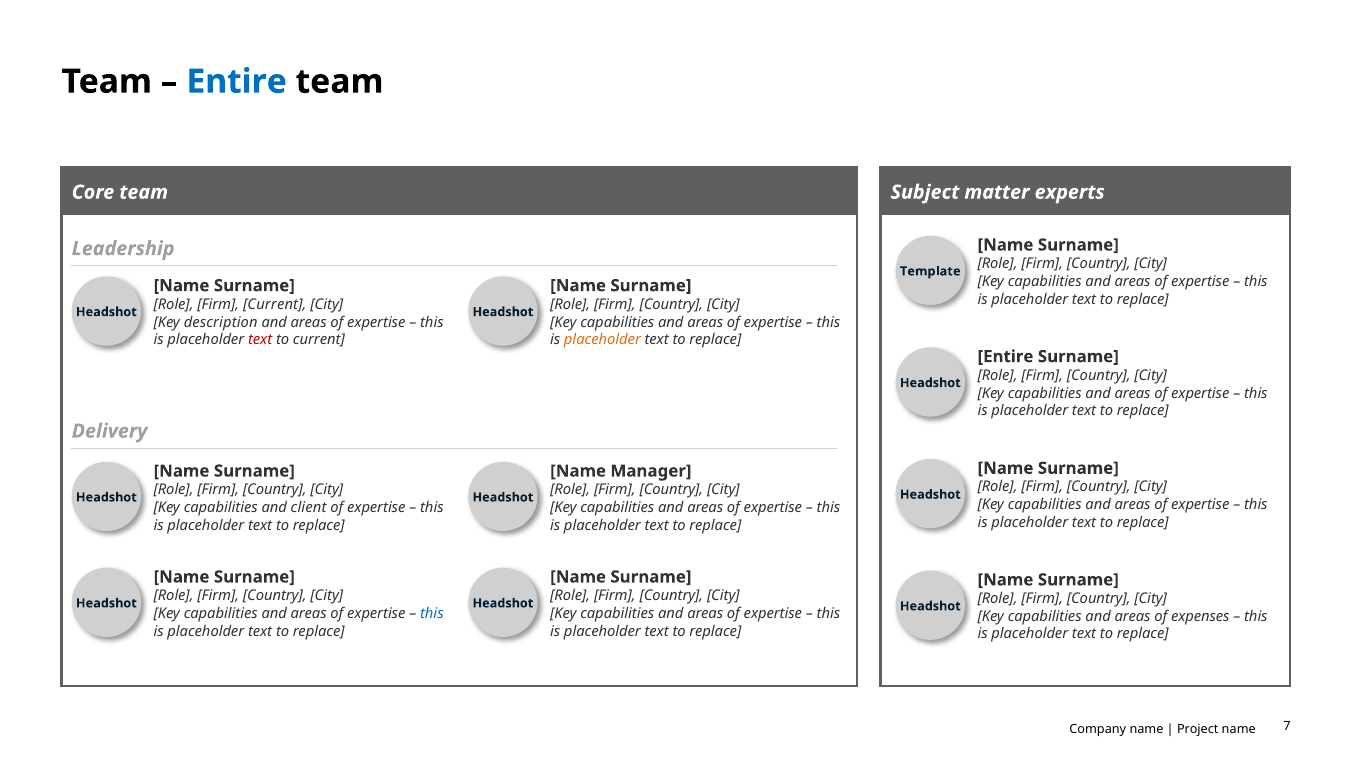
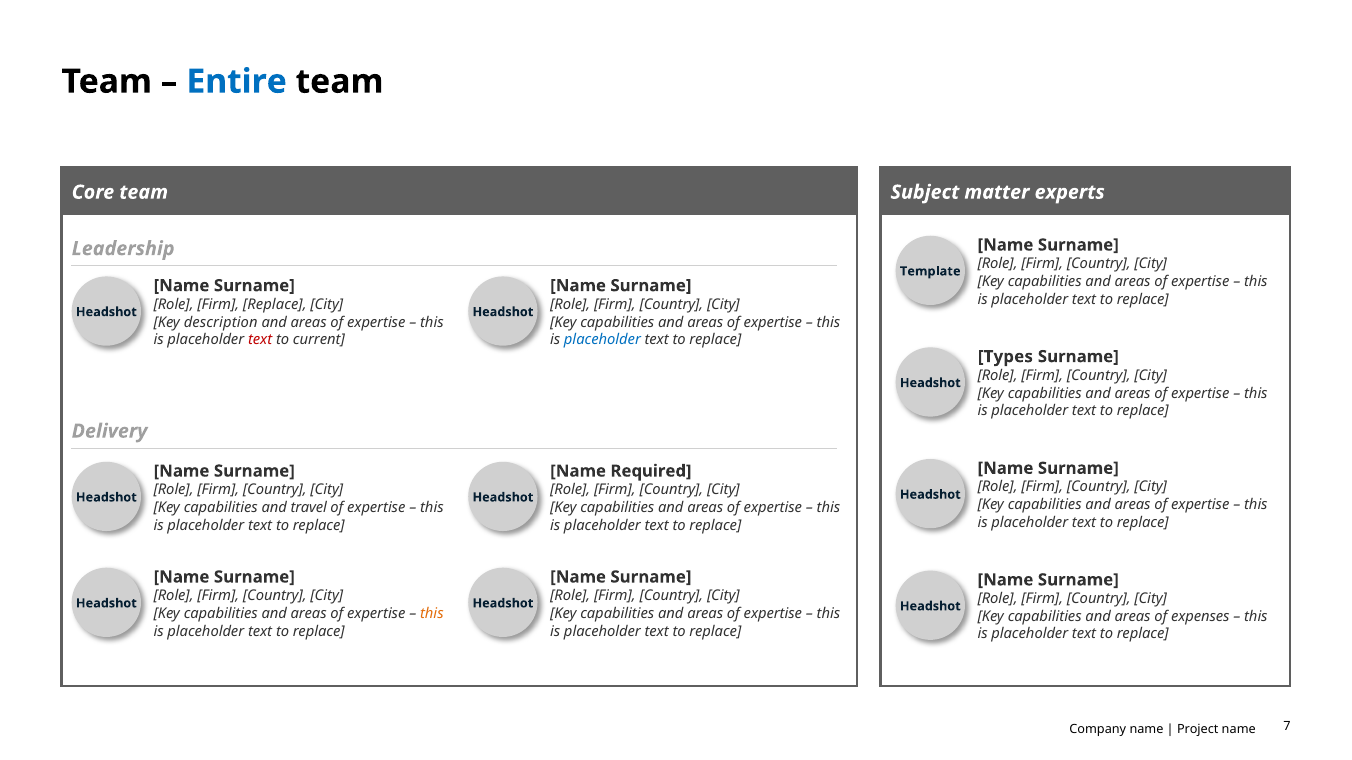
Firm Current: Current -> Replace
placeholder at (602, 340) colour: orange -> blue
Entire at (1005, 357): Entire -> Types
Manager: Manager -> Required
client: client -> travel
this at (432, 614) colour: blue -> orange
